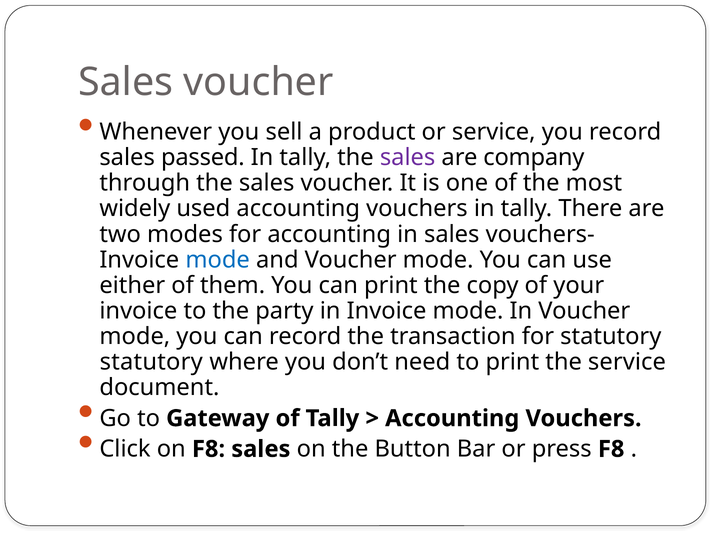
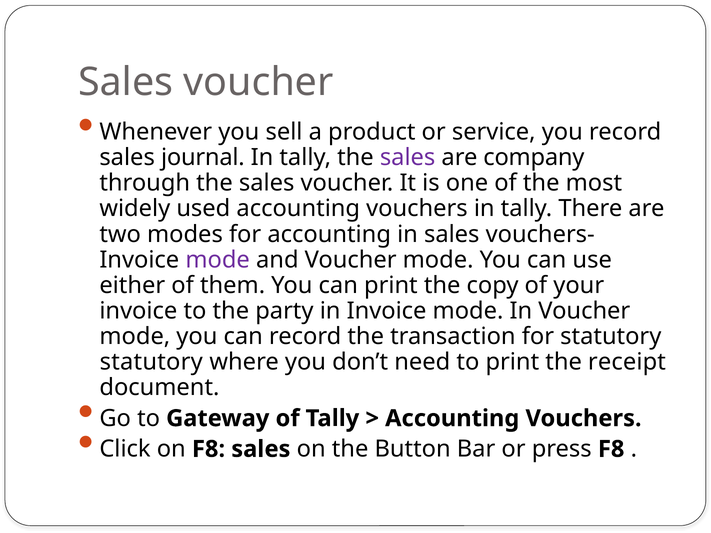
passed: passed -> journal
mode at (218, 260) colour: blue -> purple
the service: service -> receipt
